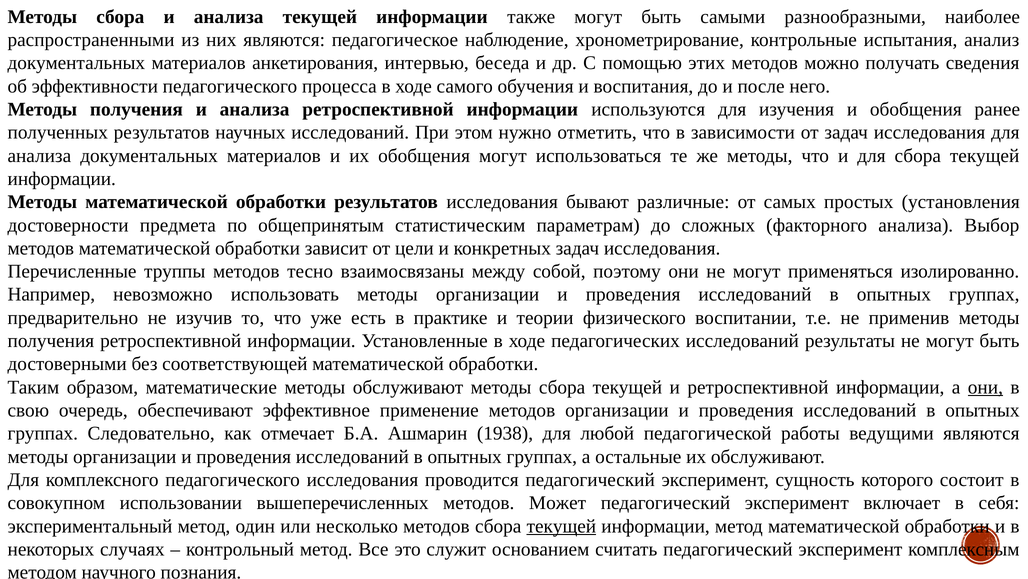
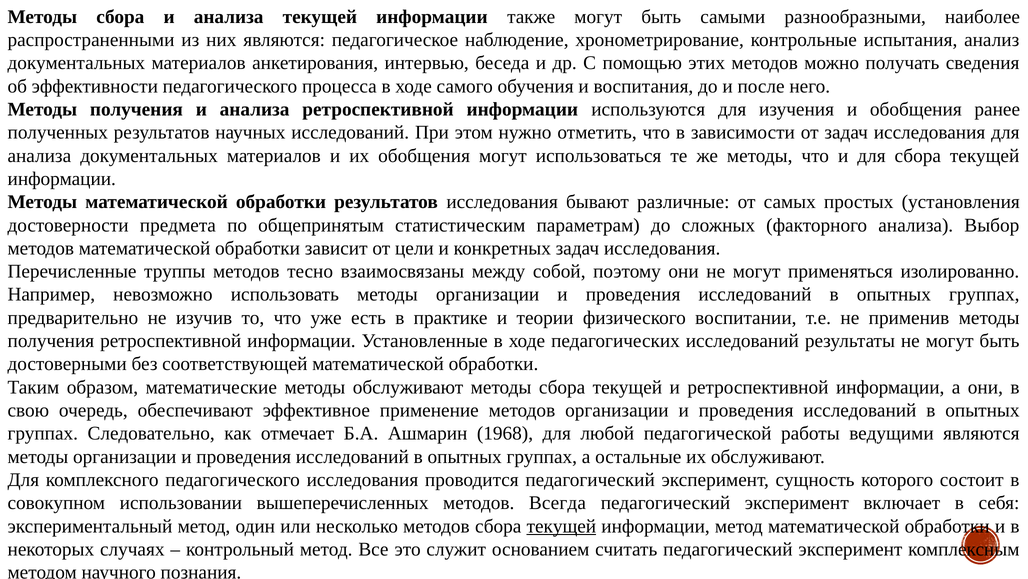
они at (985, 387) underline: present -> none
1938: 1938 -> 1968
Может: Может -> Всегда
